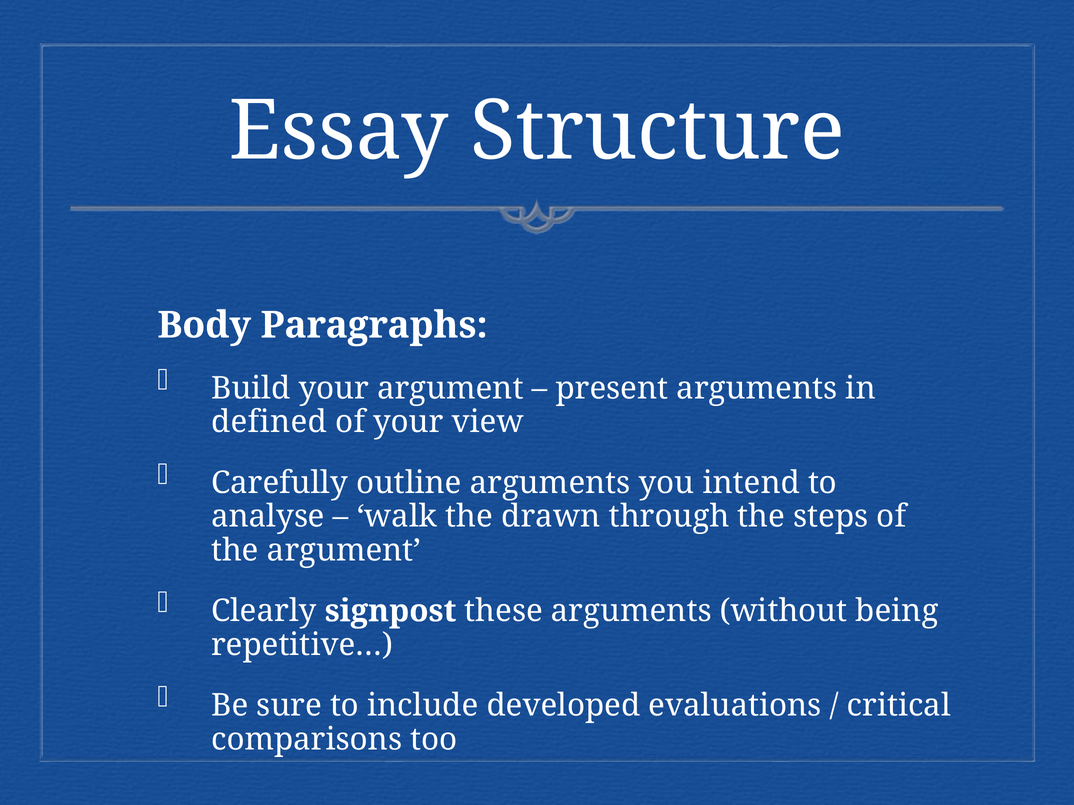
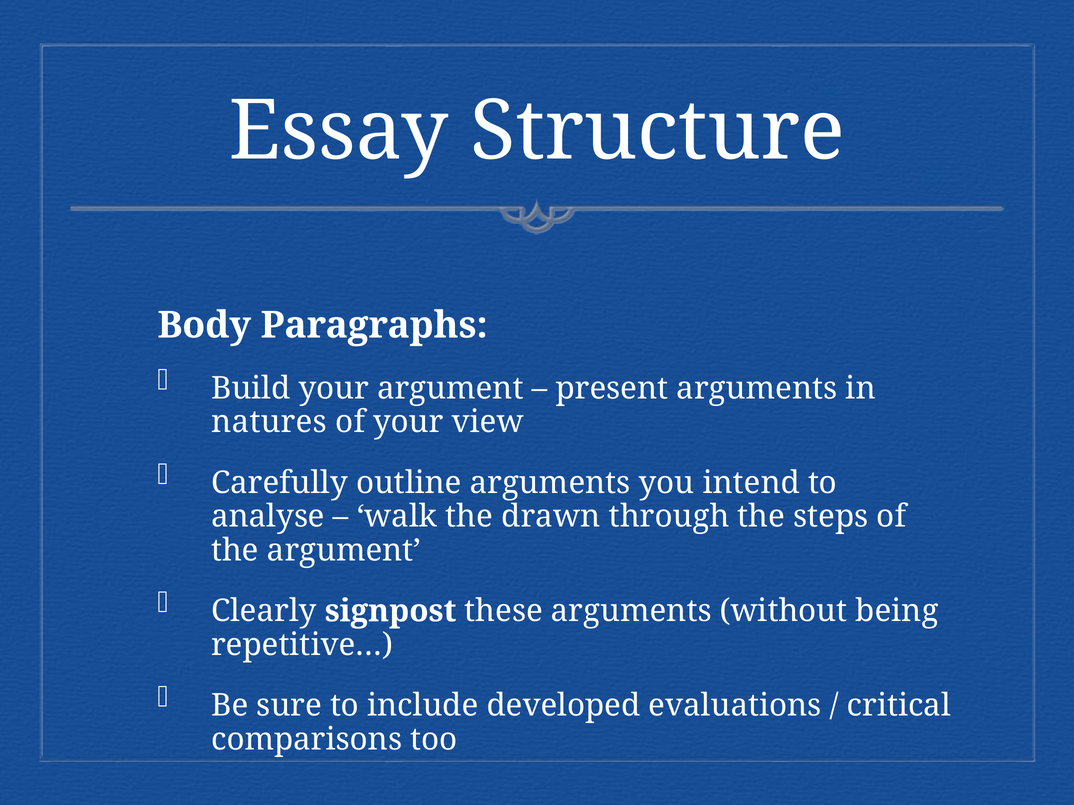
defined: defined -> natures
